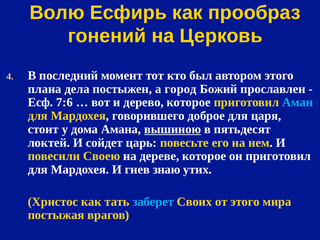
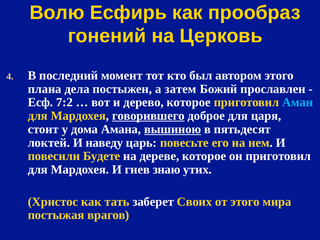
город: город -> затем
7:6: 7:6 -> 7:2
говорившего underline: none -> present
сойдет: сойдет -> наведу
Своею: Своею -> Будете
заберет colour: light blue -> white
